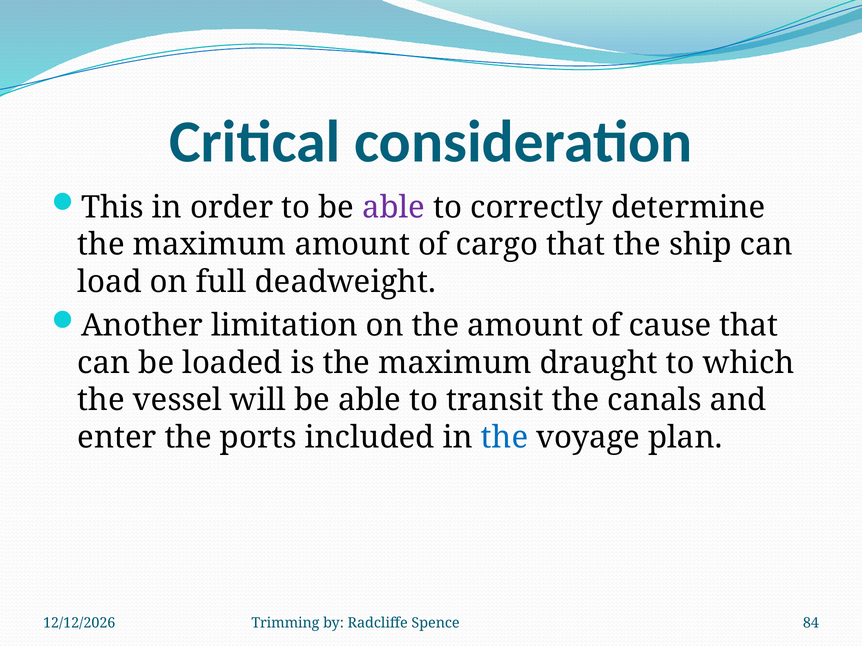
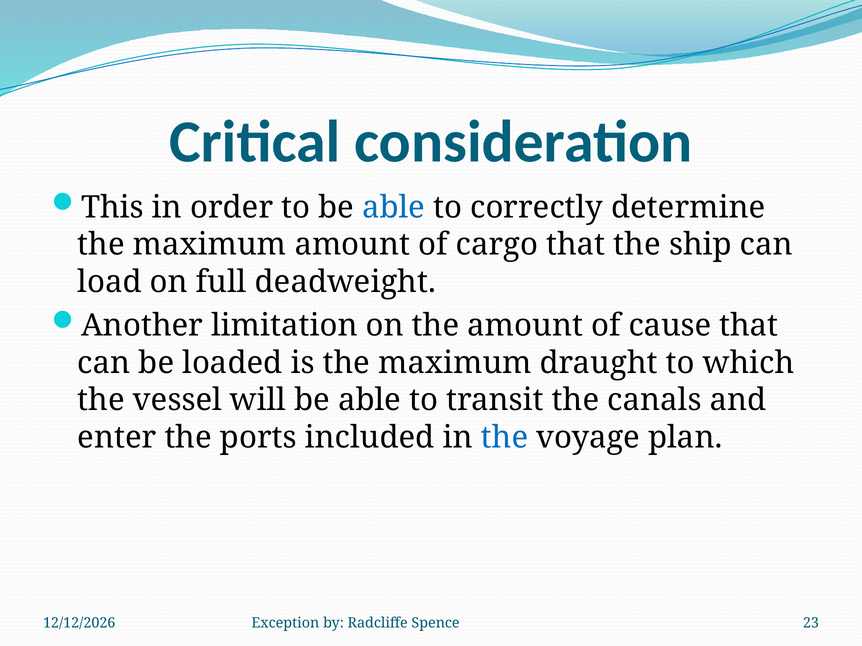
able at (394, 208) colour: purple -> blue
Trimming: Trimming -> Exception
84: 84 -> 23
